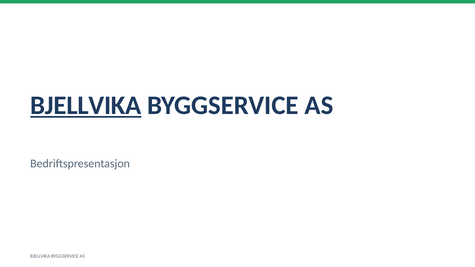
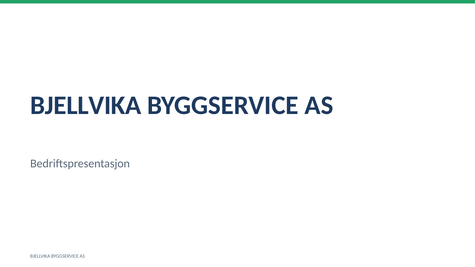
BJELLVIKA at (86, 105) underline: present -> none
